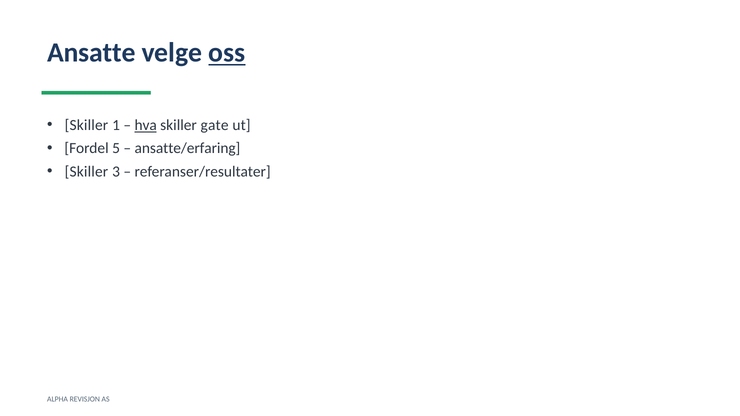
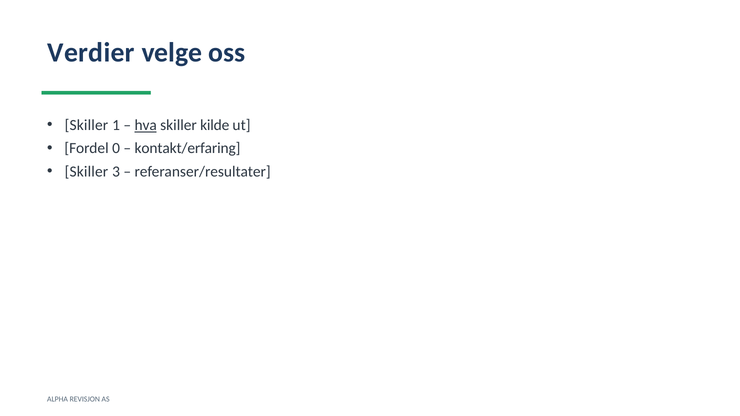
Ansatte: Ansatte -> Verdier
oss underline: present -> none
gate: gate -> kilde
5: 5 -> 0
ansatte/erfaring: ansatte/erfaring -> kontakt/erfaring
